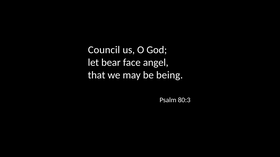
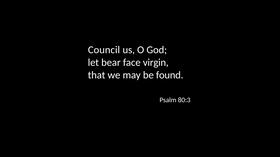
angel: angel -> virgin
being: being -> found
